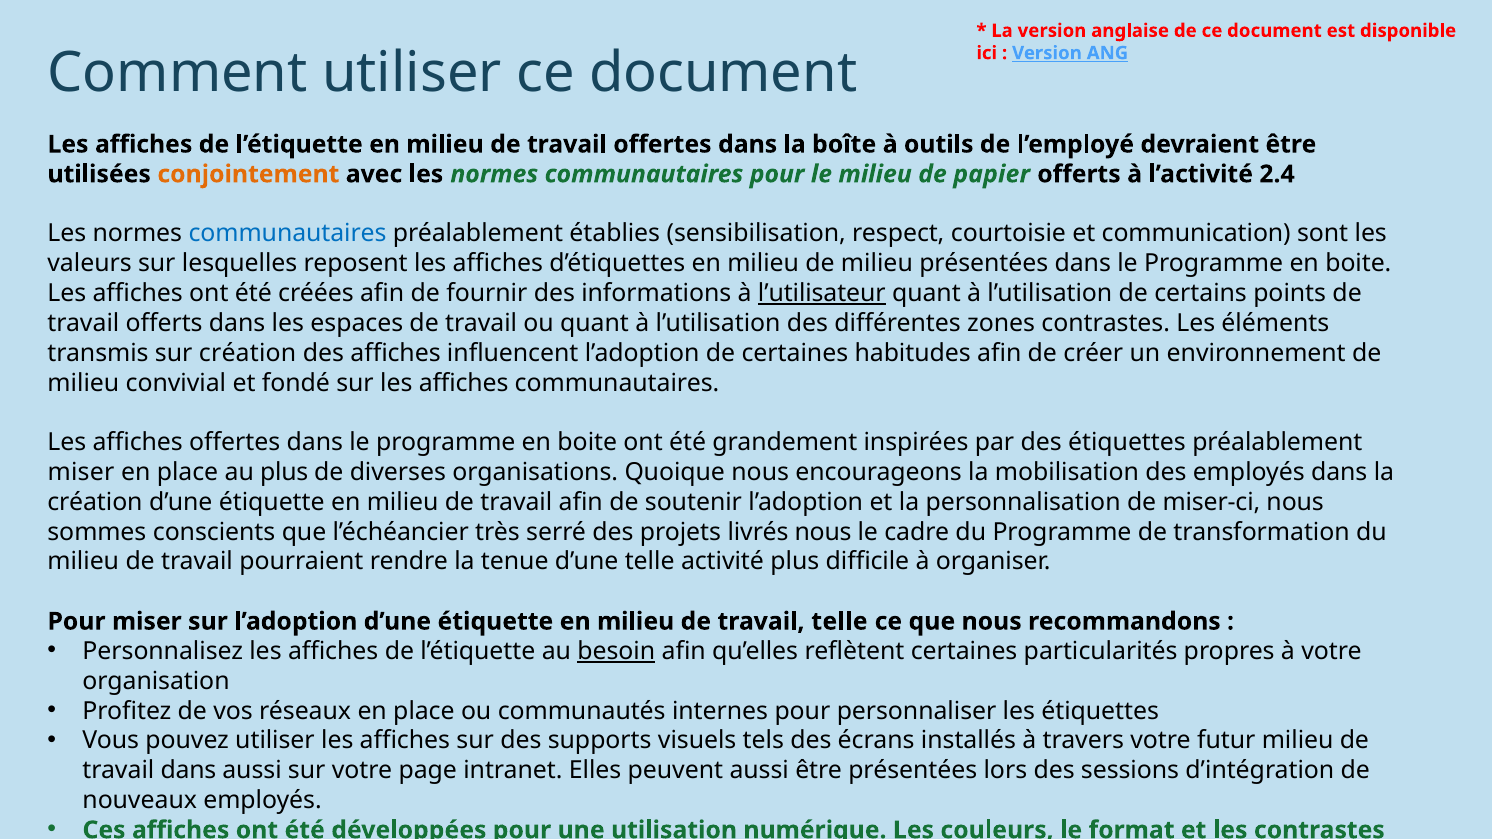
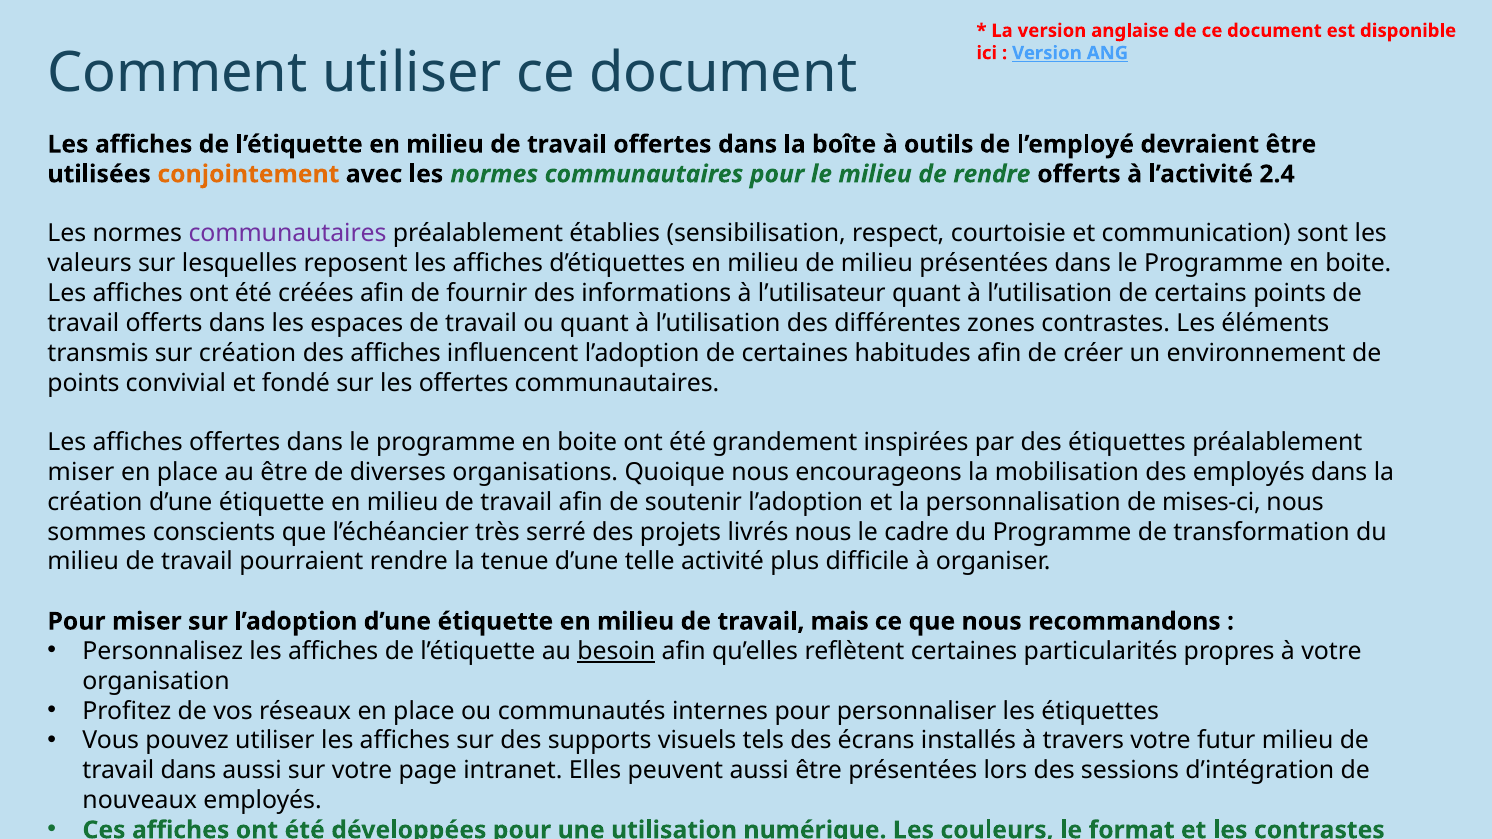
de papier: papier -> rendre
communautaires at (288, 234) colour: blue -> purple
l’utilisateur underline: present -> none
milieu at (83, 383): milieu -> points
sur les affiches: affiches -> offertes
au plus: plus -> être
miser-ci: miser-ci -> mises-ci
travail telle: telle -> mais
